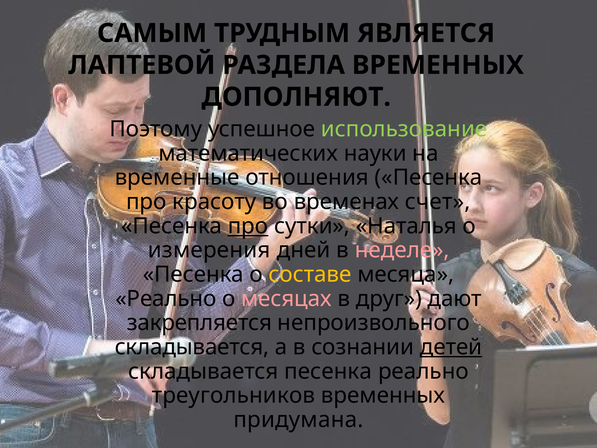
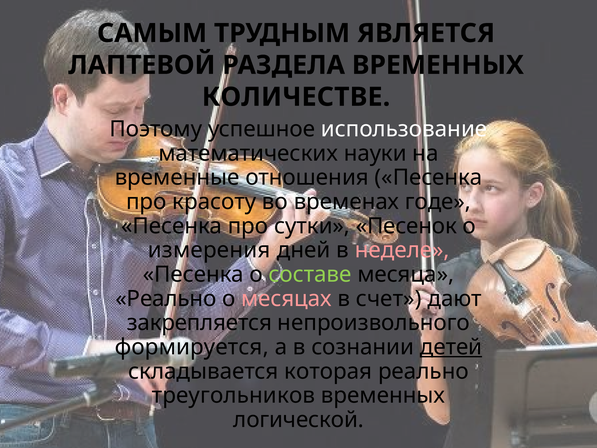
ДОПОЛНЯЮТ: ДОПОЛНЯЮТ -> КОЛИЧЕСТВЕ
использование colour: light green -> white
счет: счет -> годе
про at (248, 226) underline: present -> none
Наталья: Наталья -> Песенок
составе colour: yellow -> light green
друг: друг -> счет
складывается at (192, 347): складывается -> формируется
складывается песенка: песенка -> которая
придумана: придумана -> логической
